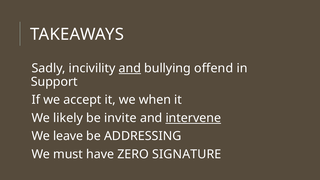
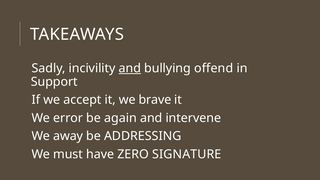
when: when -> brave
likely: likely -> error
invite: invite -> again
intervene underline: present -> none
leave: leave -> away
